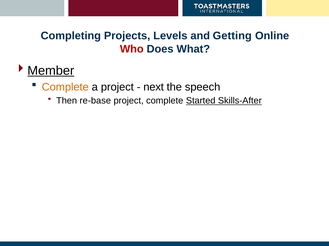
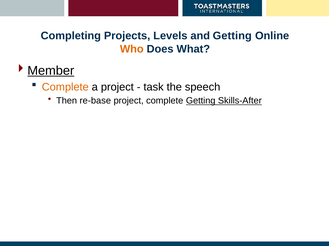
Who colour: red -> orange
next: next -> task
complete Started: Started -> Getting
